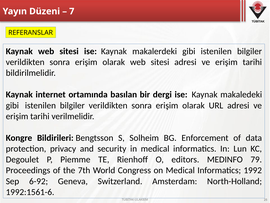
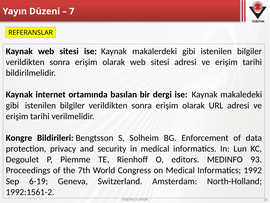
79: 79 -> 93
6-92: 6-92 -> 6-19
1992:1561-6: 1992:1561-6 -> 1992:1561-2
